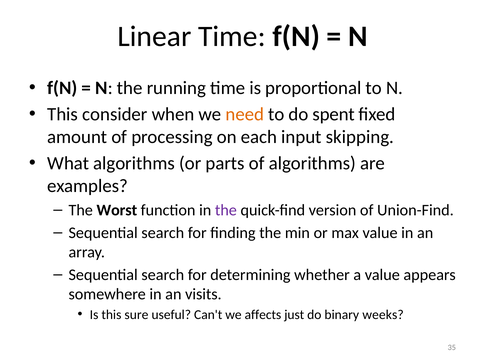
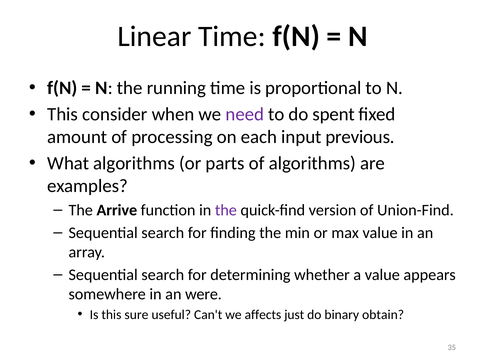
need colour: orange -> purple
skipping: skipping -> previous
Worst: Worst -> Arrive
visits: visits -> were
weeks: weeks -> obtain
